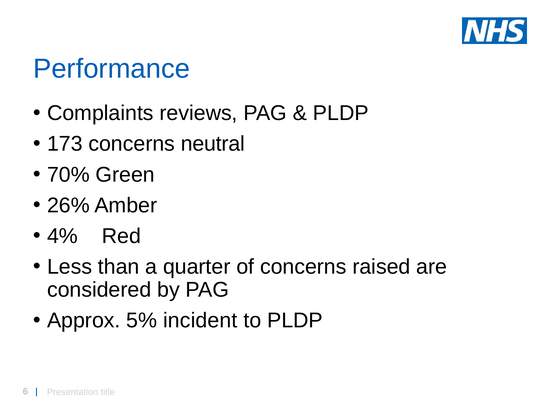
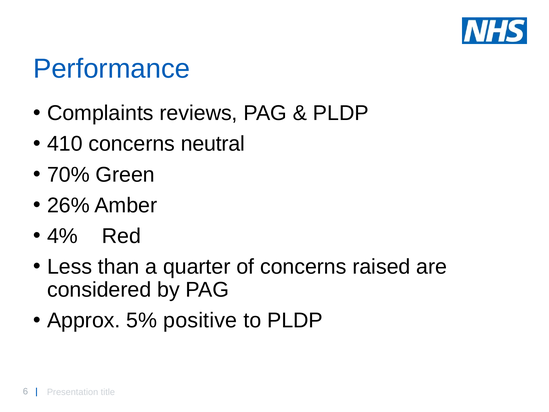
173: 173 -> 410
incident: incident -> positive
